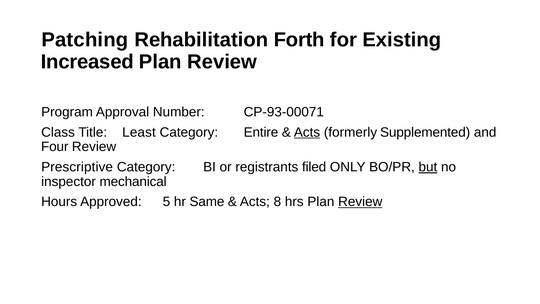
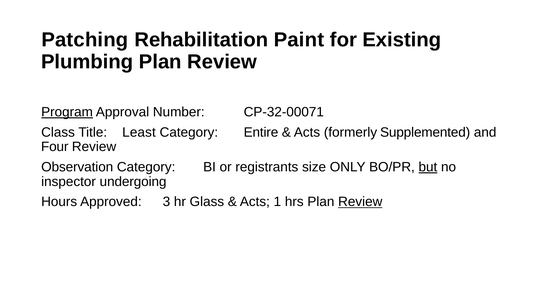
Forth: Forth -> Paint
Increased: Increased -> Plumbing
Program underline: none -> present
CP-93-00071: CP-93-00071 -> CP-32-00071
Acts at (307, 132) underline: present -> none
Prescriptive: Prescriptive -> Observation
filed: filed -> size
mechanical: mechanical -> undergoing
5: 5 -> 3
Same: Same -> Glass
8: 8 -> 1
